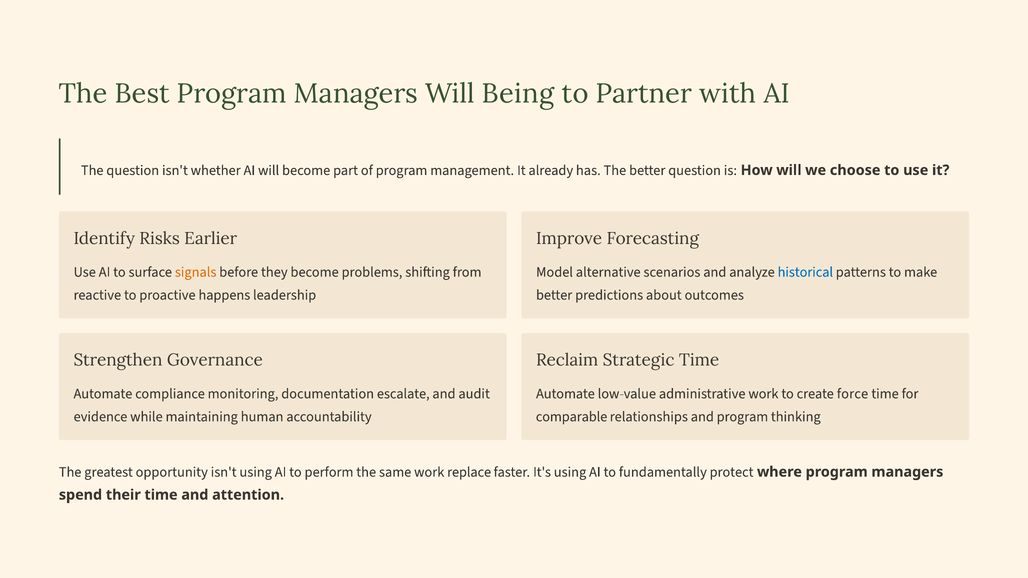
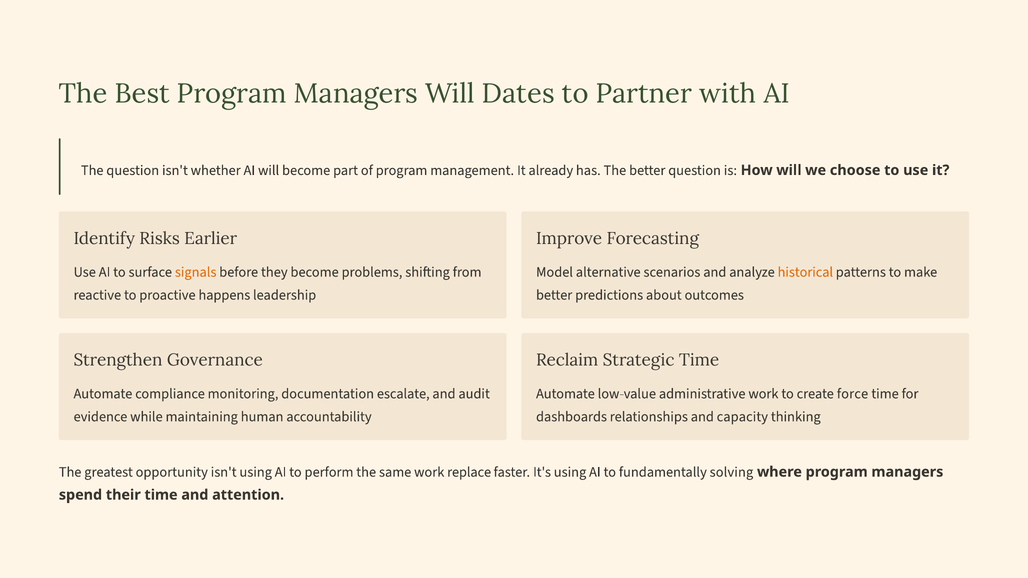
Being: Being -> Dates
historical colour: blue -> orange
comparable: comparable -> dashboards
and program: program -> capacity
protect: protect -> solving
